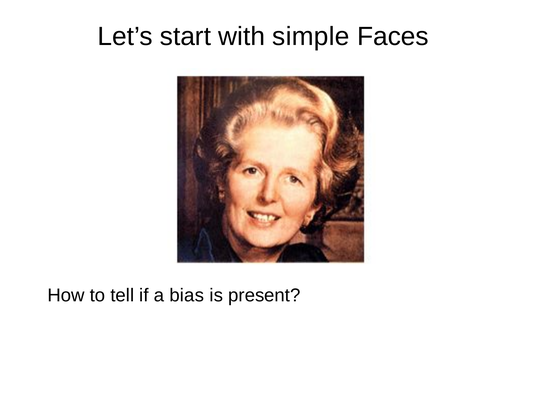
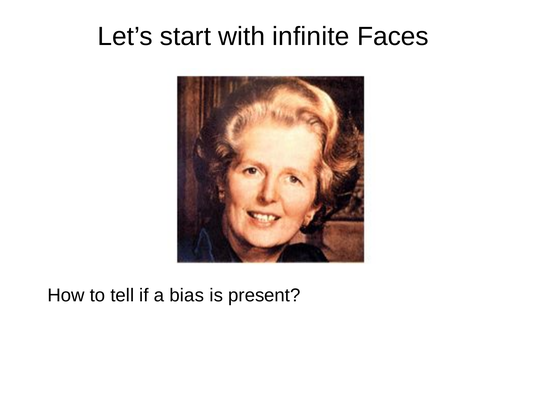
simple: simple -> infinite
